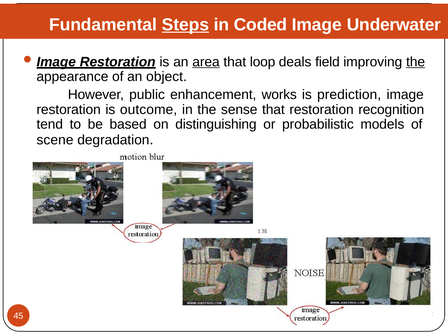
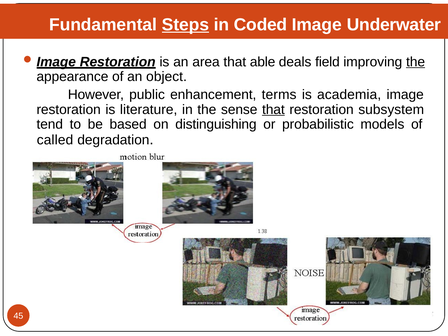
area underline: present -> none
loop: loop -> able
works: works -> terms
prediction: prediction -> academia
outcome: outcome -> literature
that at (273, 109) underline: none -> present
recognition: recognition -> subsystem
scene: scene -> called
